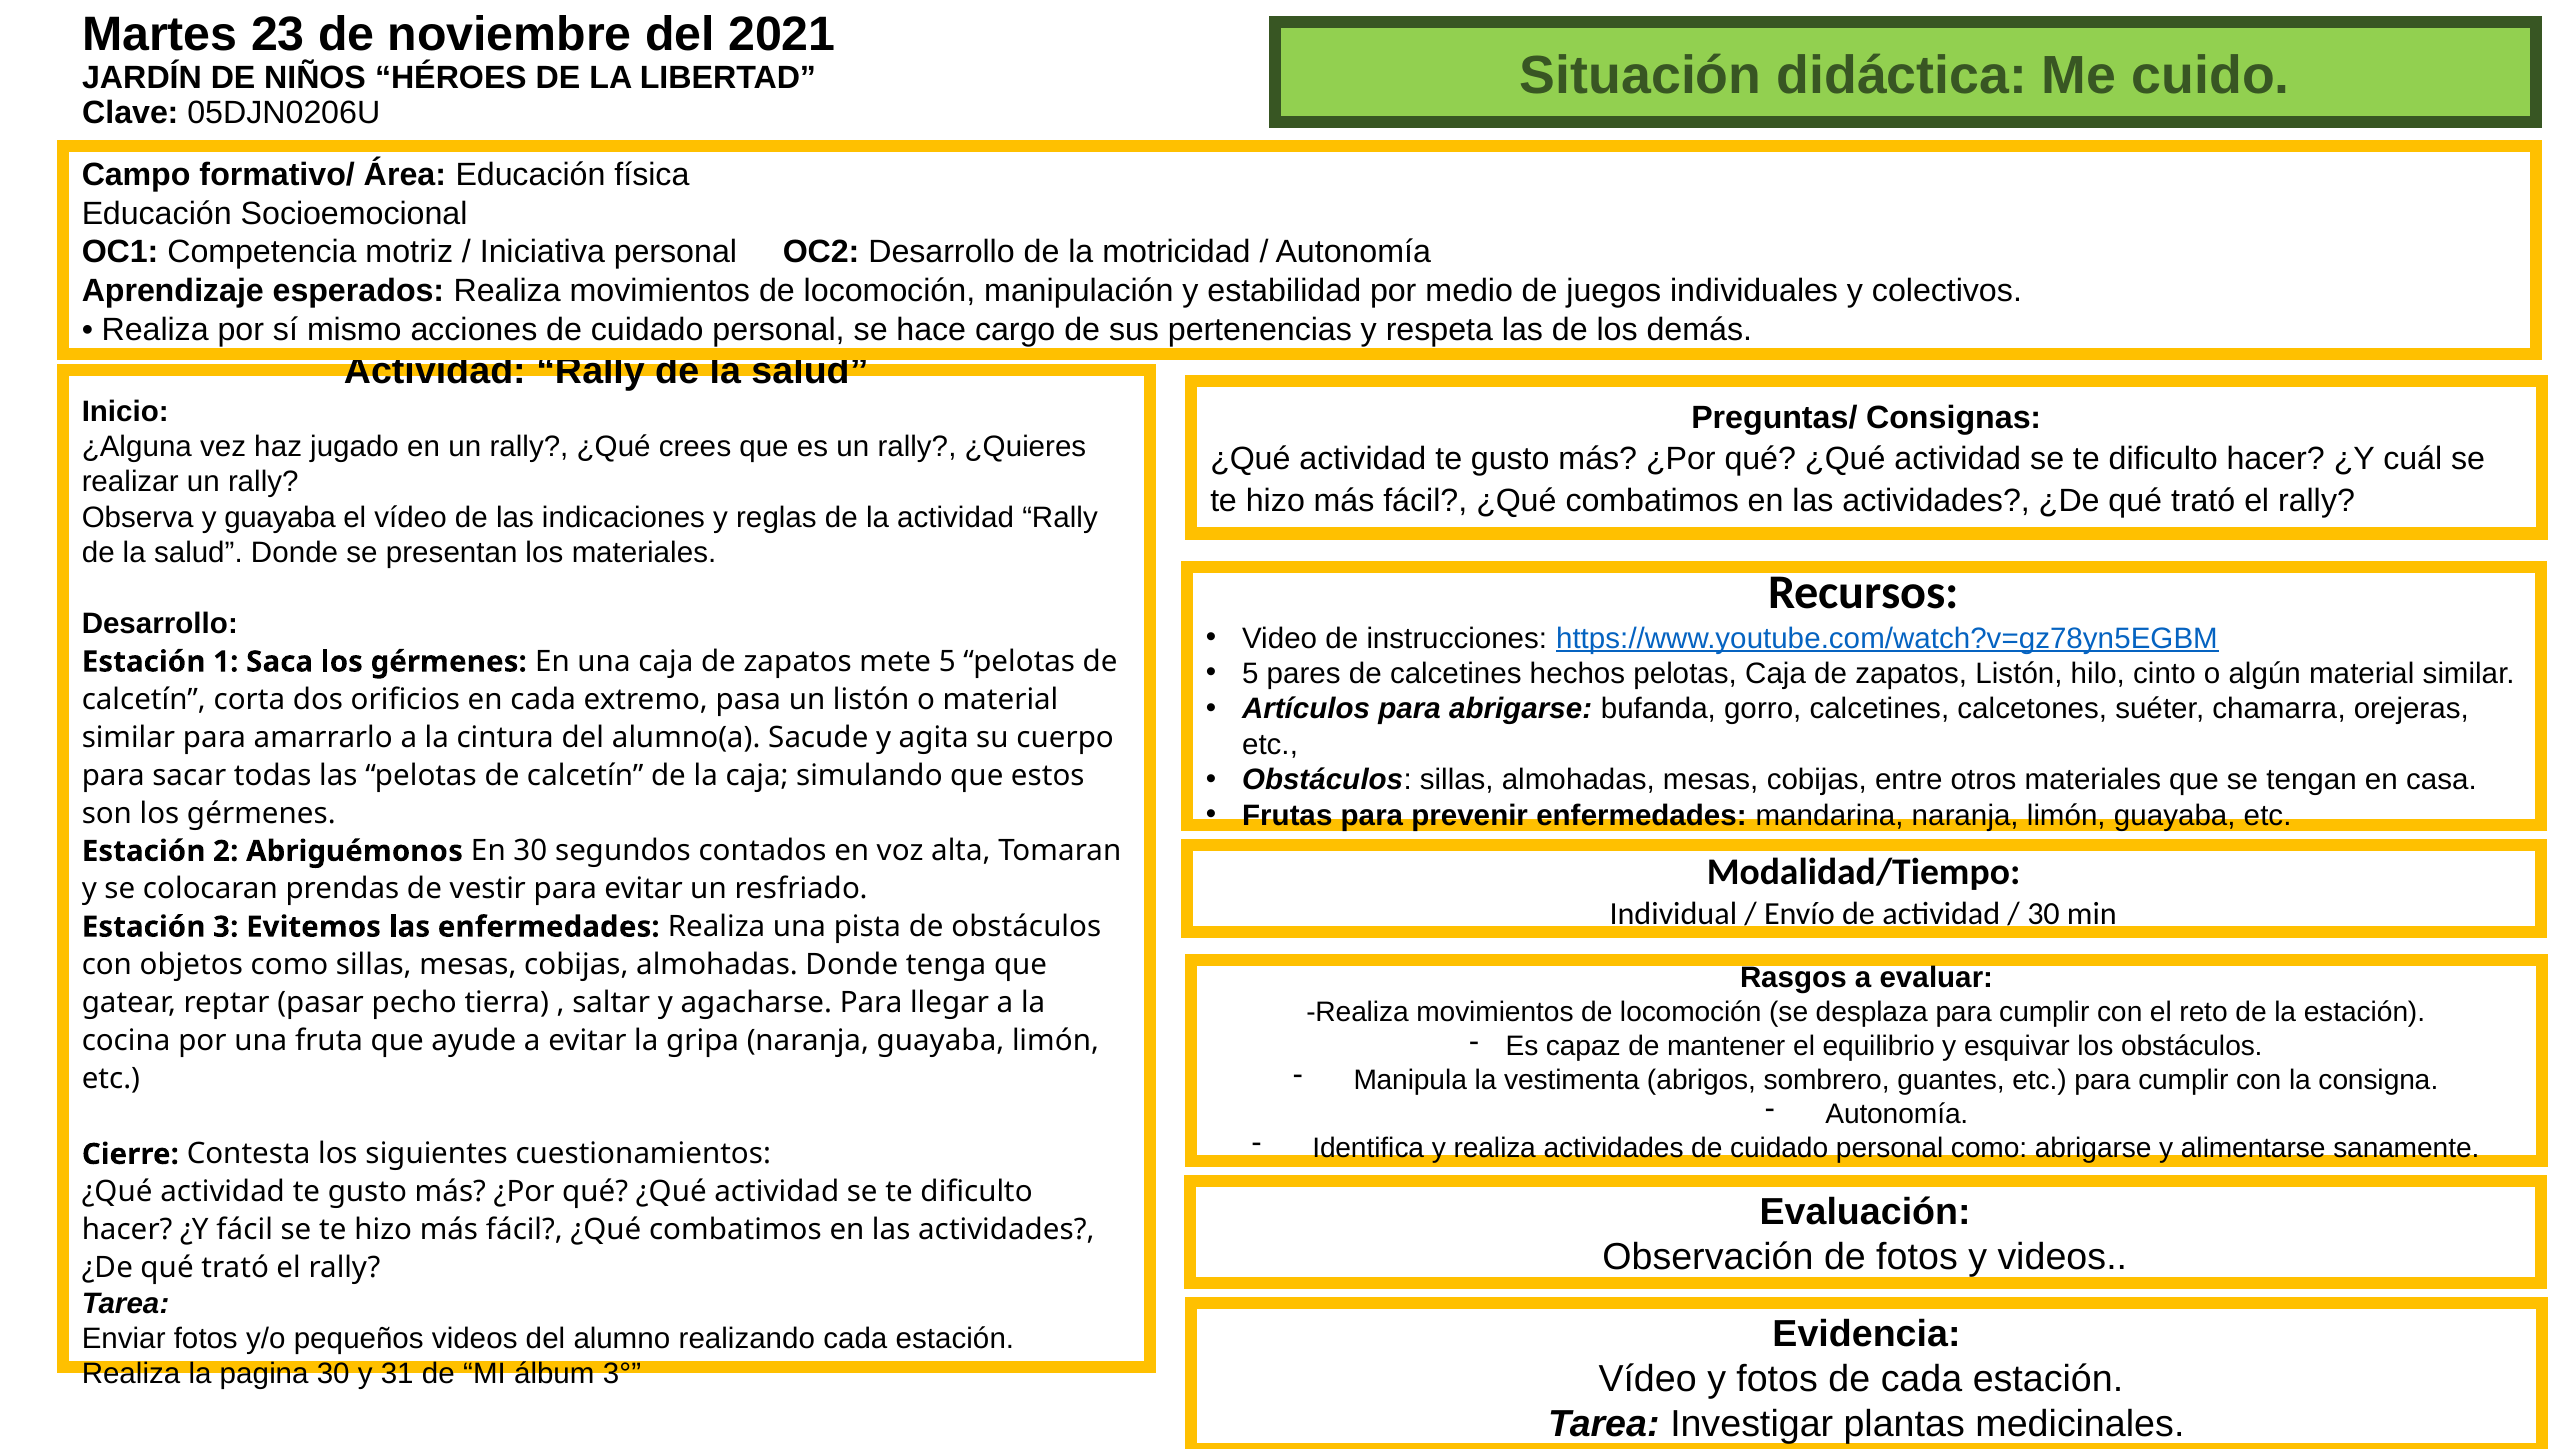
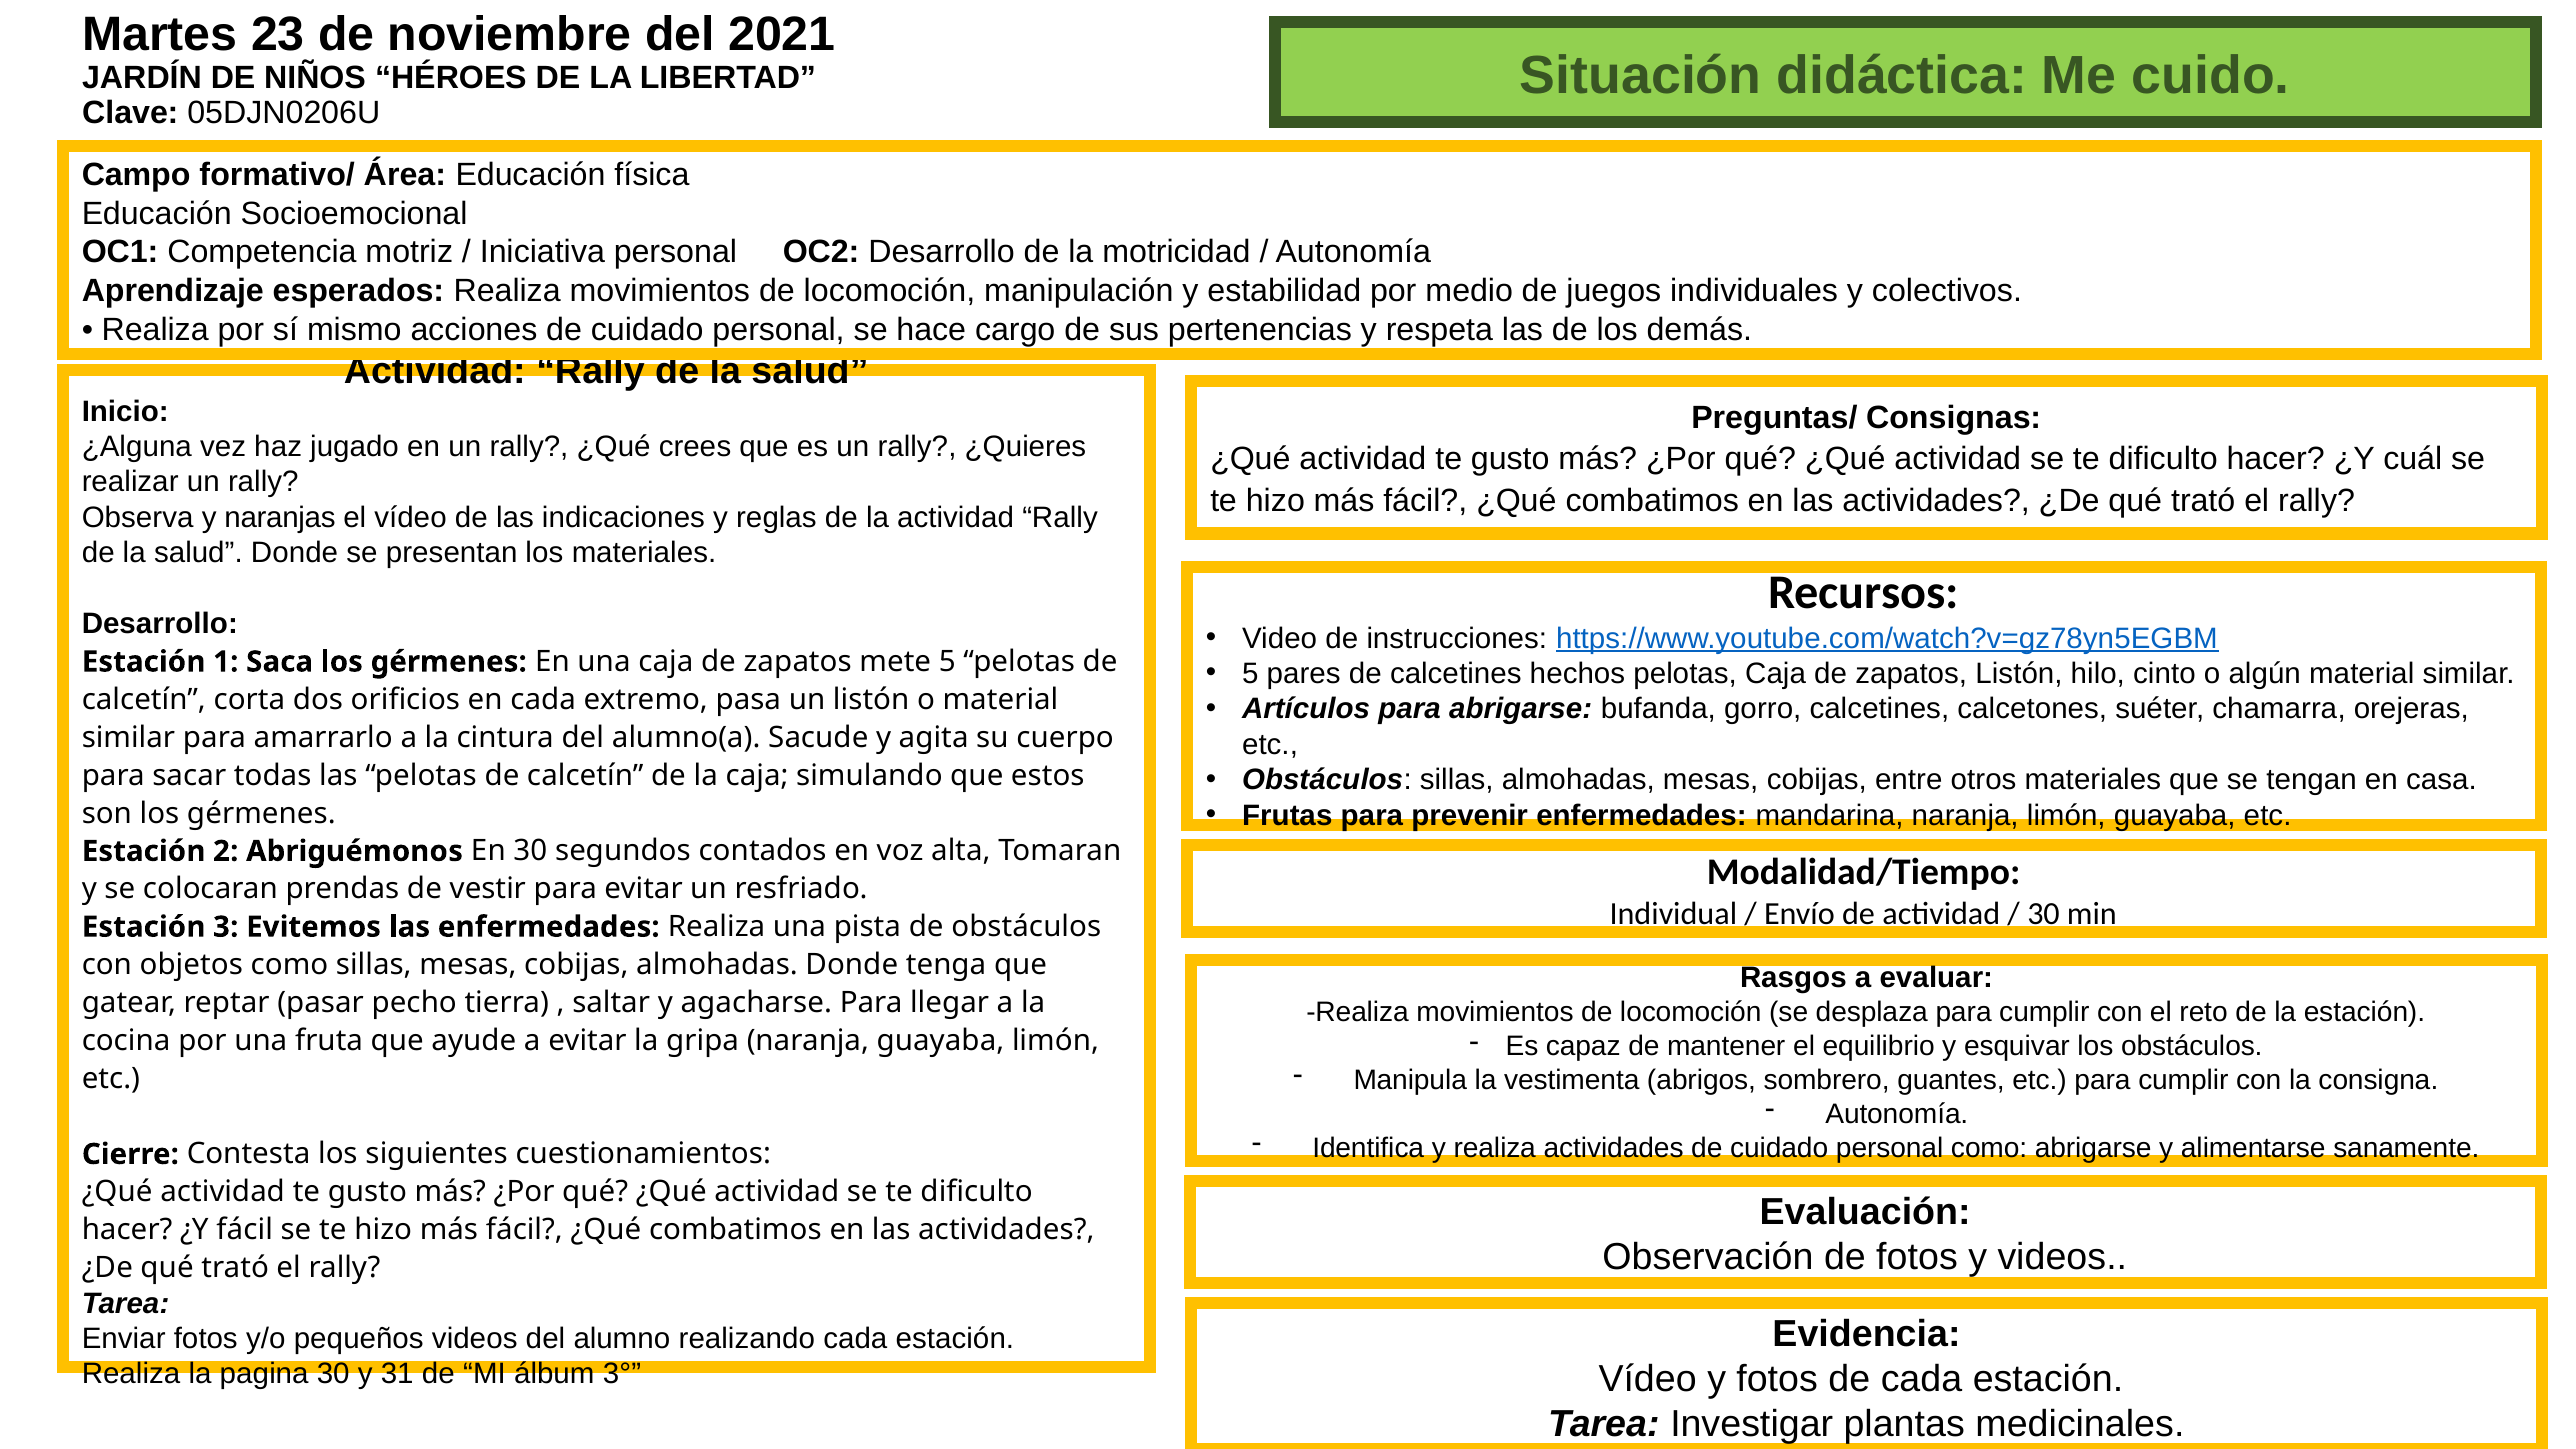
y guayaba: guayaba -> naranjas
